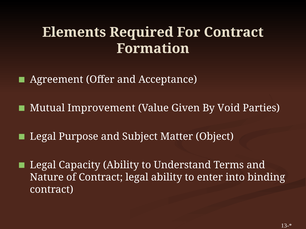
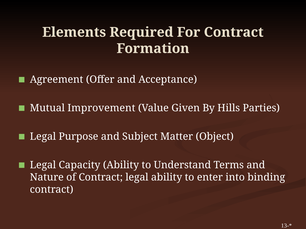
Void: Void -> Hills
